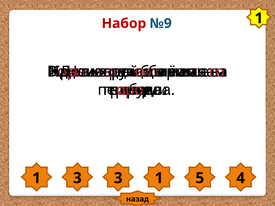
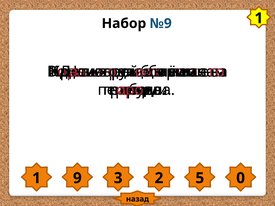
Набор colour: red -> black
1 3: 3 -> 9
3 1: 1 -> 2
4: 4 -> 0
